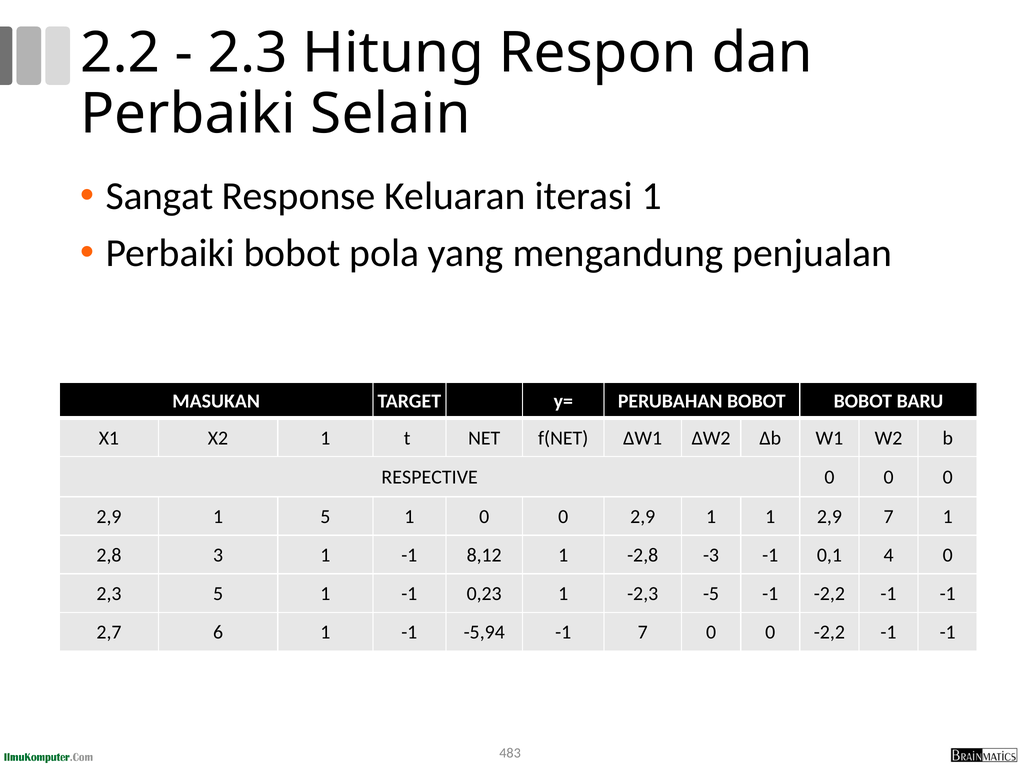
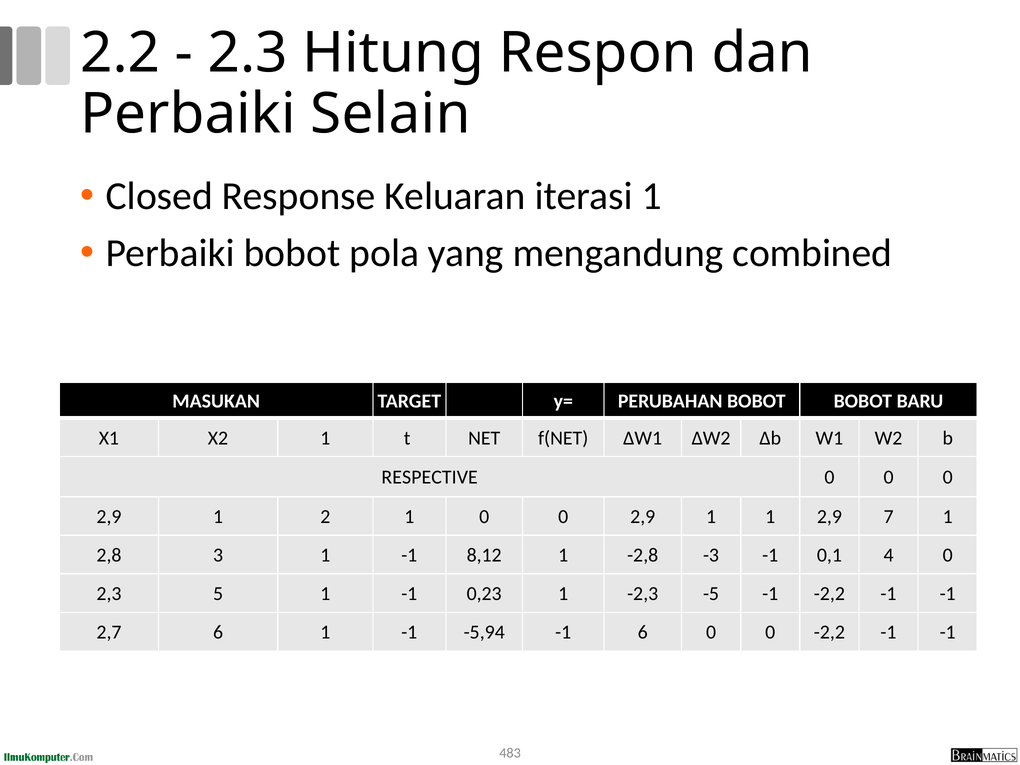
Sangat: Sangat -> Closed
penjualan: penjualan -> combined
1 5: 5 -> 2
-1 7: 7 -> 6
